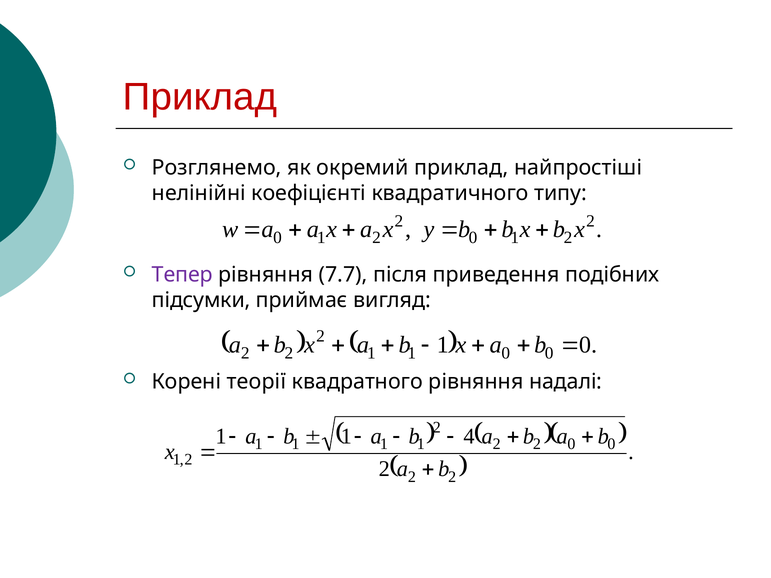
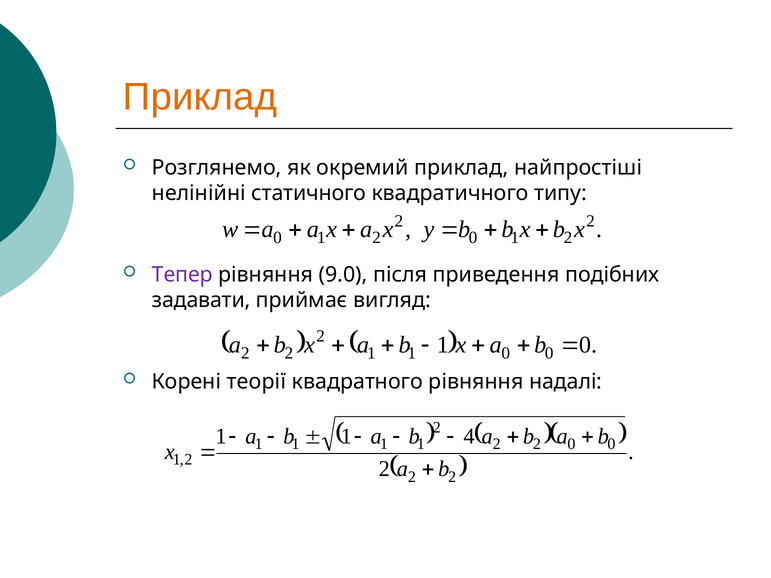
Приклад at (200, 97) colour: red -> orange
коефіцієнті: коефіцієнті -> статичного
7.7: 7.7 -> 9.0
підсумки: підсумки -> задавати
